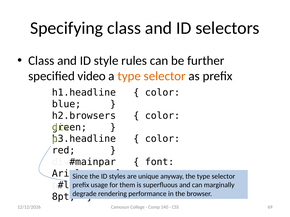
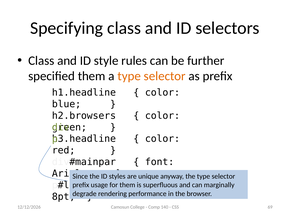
specified video: video -> them
